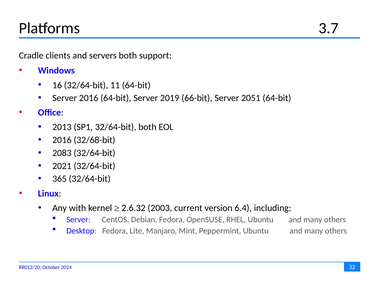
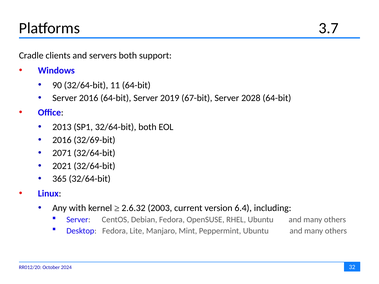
16: 16 -> 90
66-bit: 66-bit -> 67-bit
2051: 2051 -> 2028
32/68-bit: 32/68-bit -> 32/69-bit
2083: 2083 -> 2071
